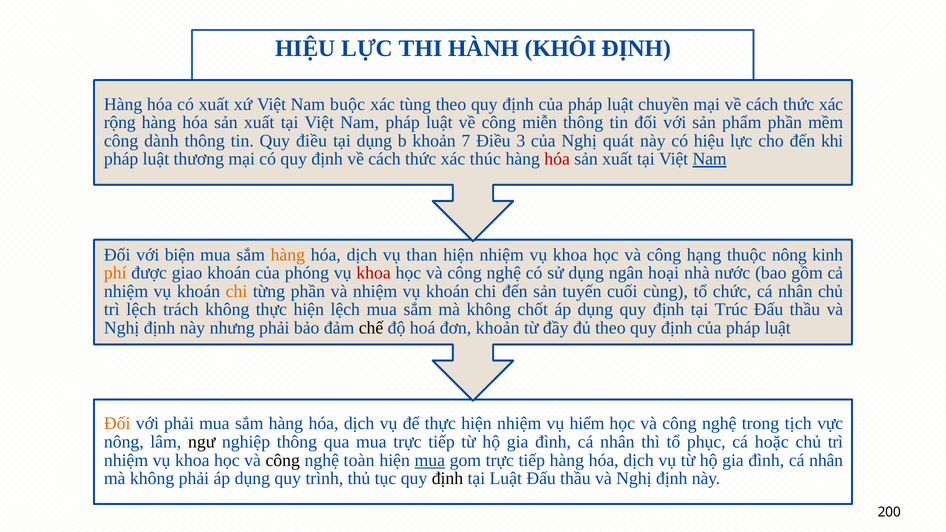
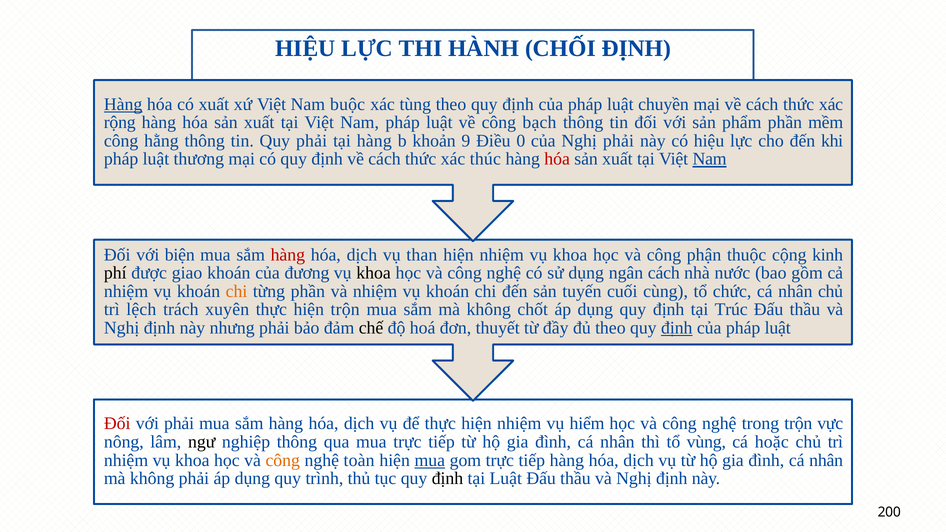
KHÔI: KHÔI -> CHỐI
Hàng at (123, 104) underline: none -> present
miễn: miễn -> bạch
dành: dành -> hằng
Quy điều: điều -> phải
tại dụng: dụng -> hàng
7: 7 -> 9
3: 3 -> 0
Nghị quát: quát -> phải
hàng at (288, 255) colour: orange -> red
hạng: hạng -> phận
thuộc nông: nông -> cộng
phí colour: orange -> black
phóng: phóng -> đương
khoa at (374, 273) colour: red -> black
ngân hoại: hoại -> cách
trách không: không -> xuyên
hiện lệch: lệch -> trộn
đơn khoản: khoản -> thuyết
định at (677, 328) underline: none -> present
Đối at (117, 424) colour: orange -> red
trong tịch: tịch -> trộn
phục: phục -> vùng
công at (283, 460) colour: black -> orange
